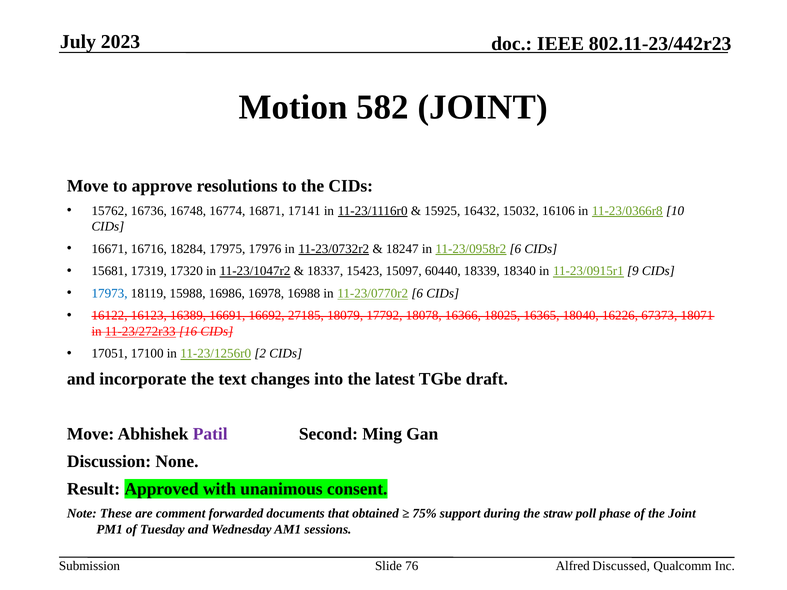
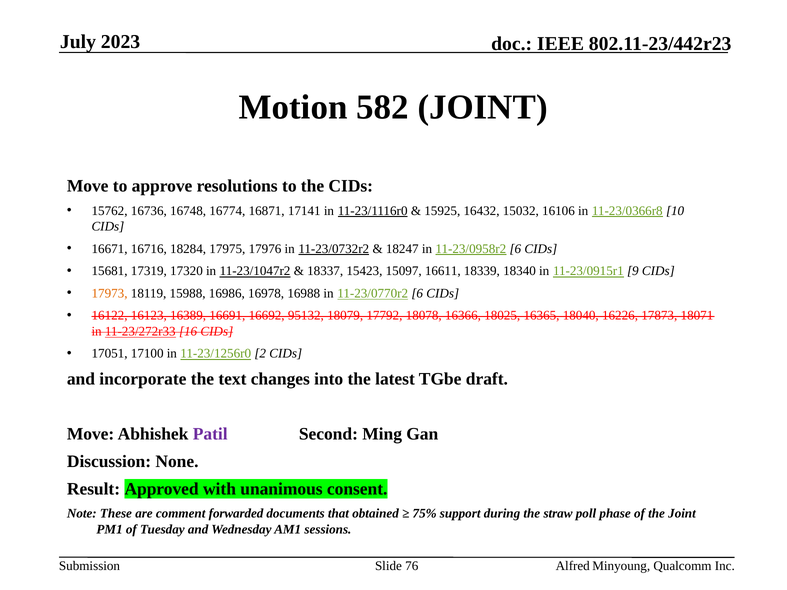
60440: 60440 -> 16611
17973 colour: blue -> orange
27185: 27185 -> 95132
67373: 67373 -> 17873
Discussed: Discussed -> Minyoung
